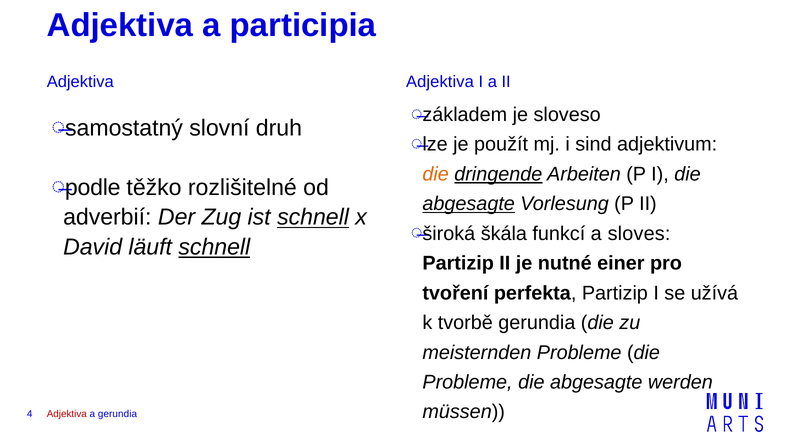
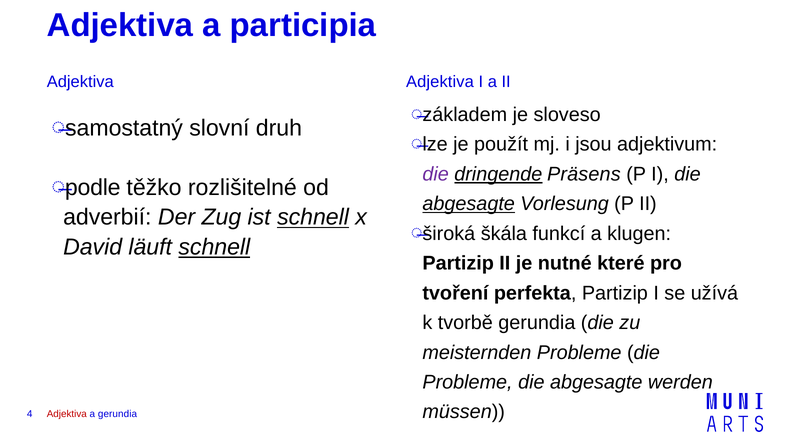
sind: sind -> jsou
die at (436, 174) colour: orange -> purple
Arbeiten: Arbeiten -> Präsens
sloves: sloves -> klugen
einer: einer -> které
